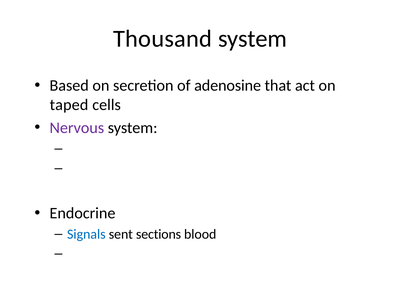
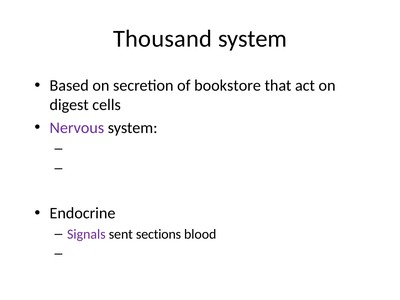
adenosine: adenosine -> bookstore
taped: taped -> digest
Signals colour: blue -> purple
